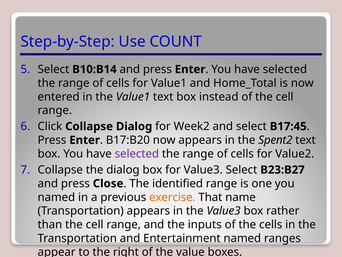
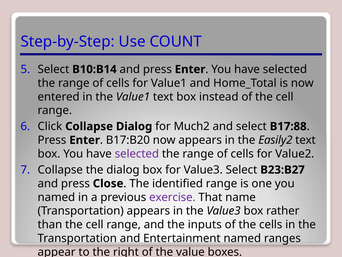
Week2: Week2 -> Much2
B17:45: B17:45 -> B17:88
Spent2: Spent2 -> Easily2
exercise colour: orange -> purple
